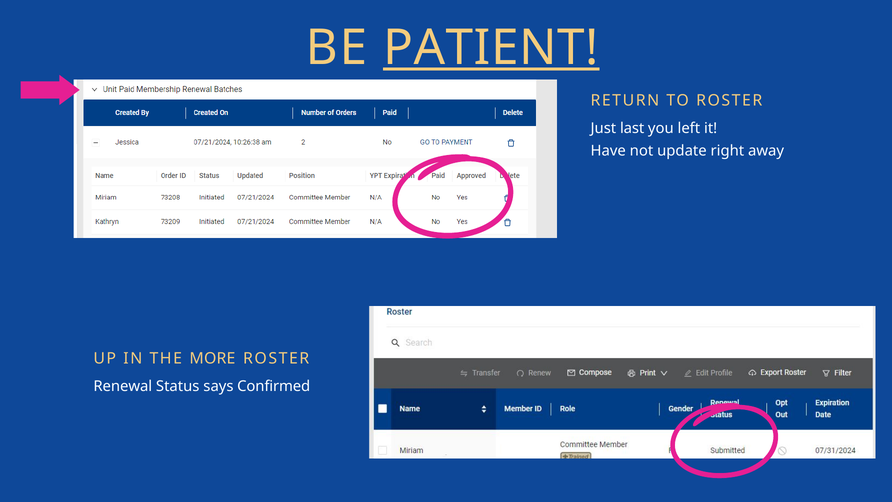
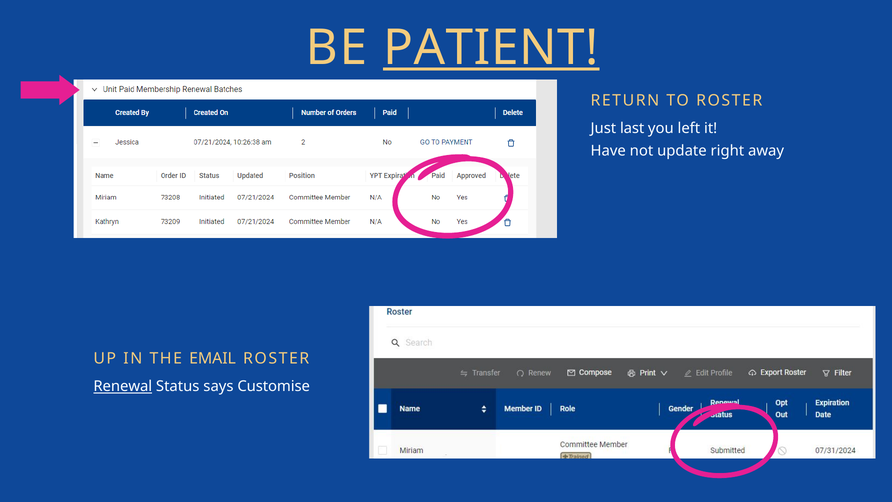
MORE: MORE -> EMAIL
Renewal underline: none -> present
Confirmed: Confirmed -> Customise
